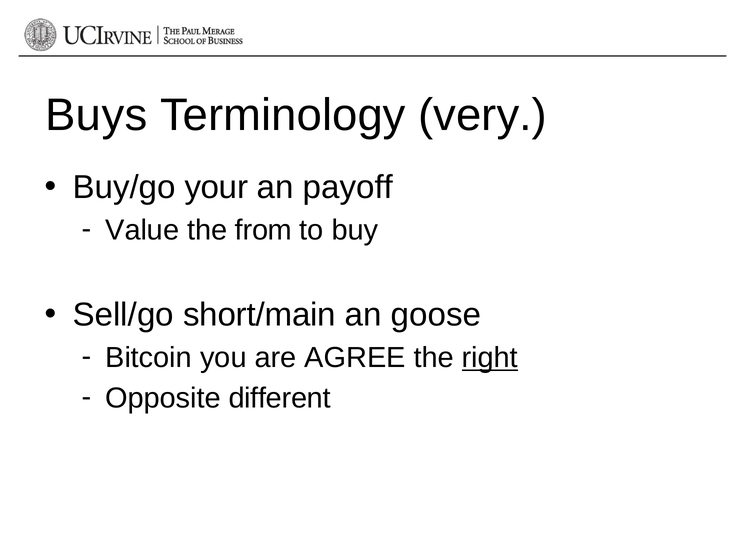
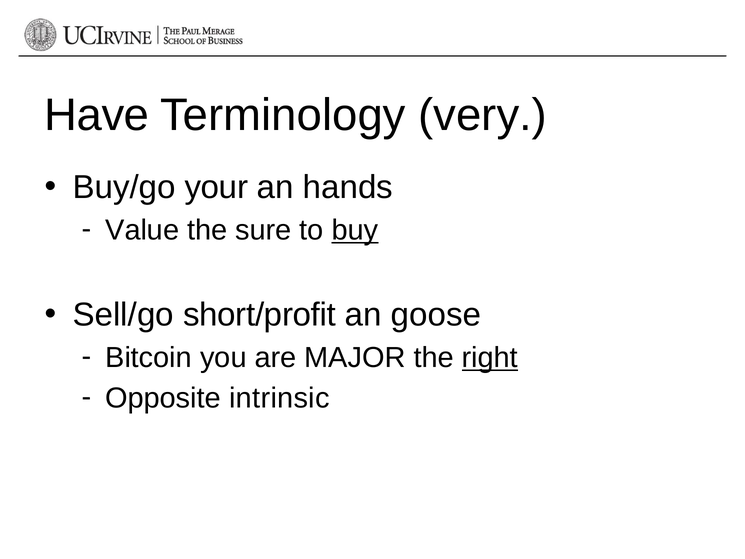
Buys: Buys -> Have
payoff: payoff -> hands
from: from -> sure
buy underline: none -> present
short/main: short/main -> short/profit
AGREE: AGREE -> MAJOR
different: different -> intrinsic
